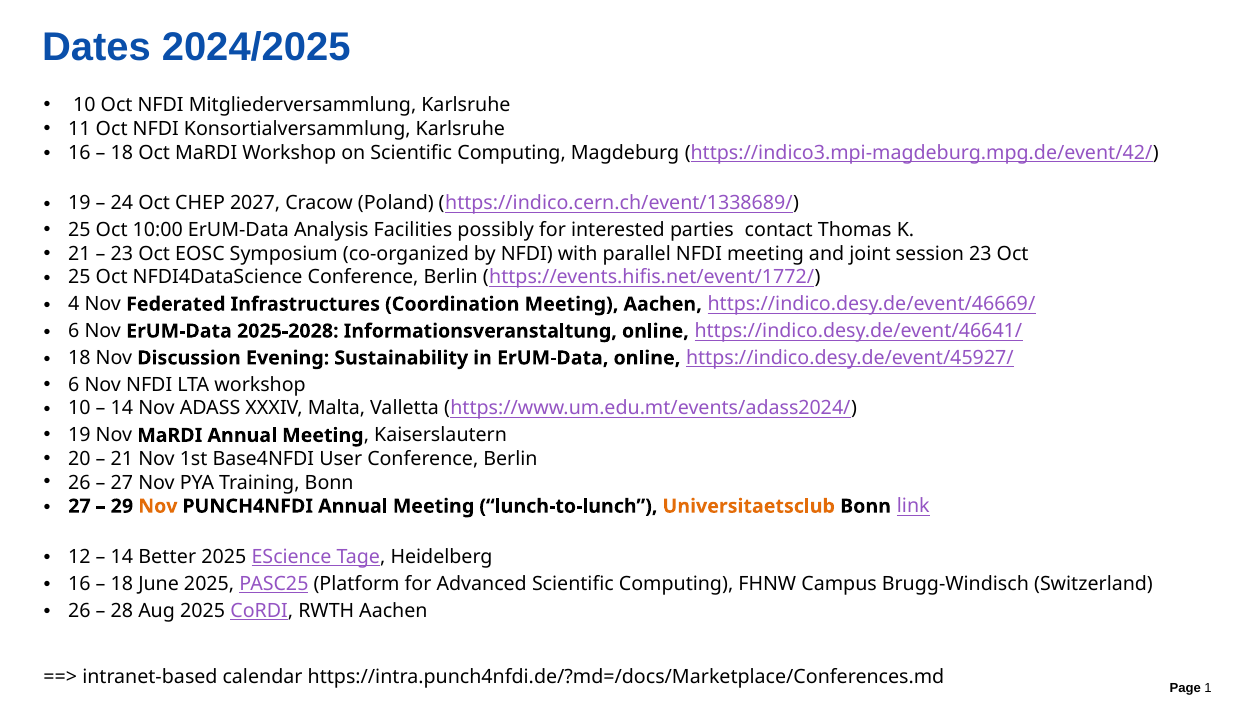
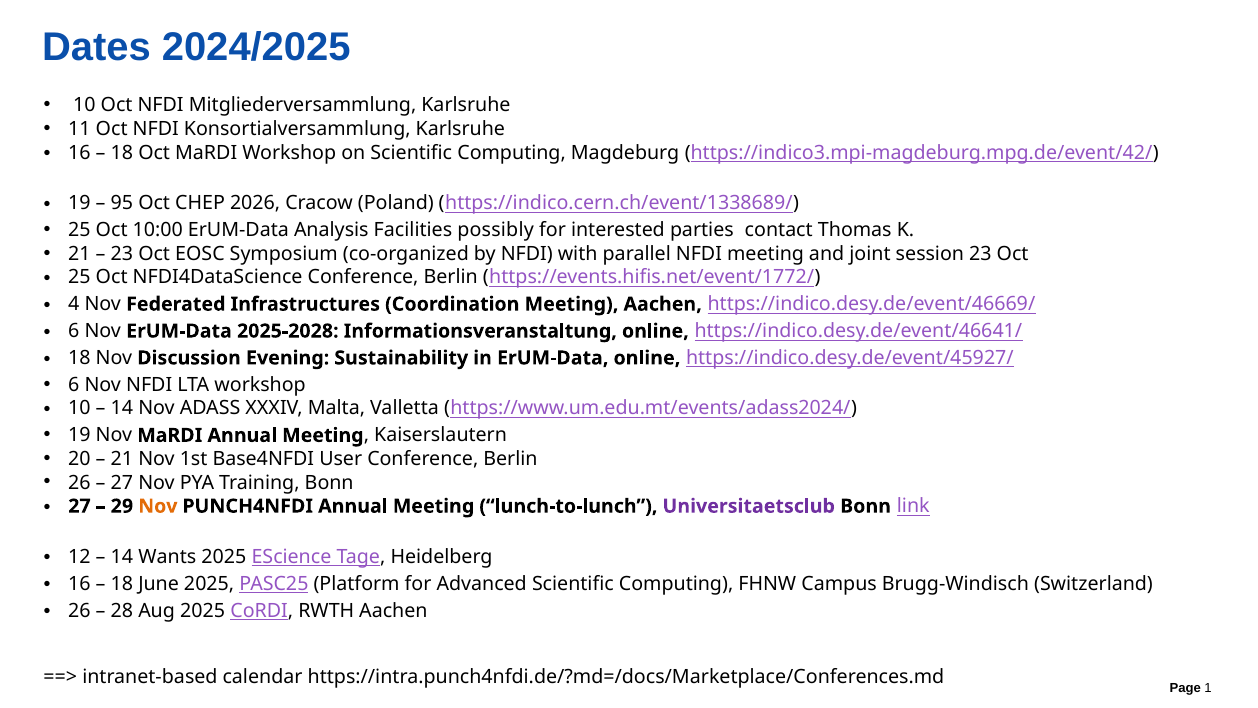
24: 24 -> 95
2027: 2027 -> 2026
Universitaetsclub colour: orange -> purple
Better: Better -> Wants
